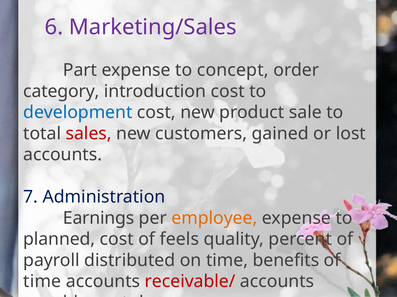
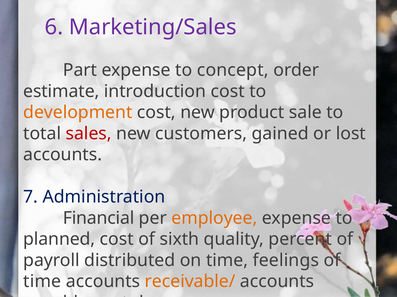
category: category -> estimate
development colour: blue -> orange
Earnings: Earnings -> Financial
feels: feels -> sixth
benefits: benefits -> feelings
receivable/ colour: red -> orange
